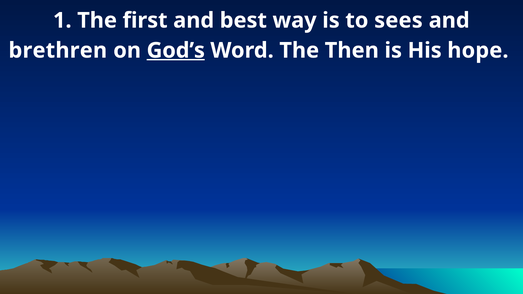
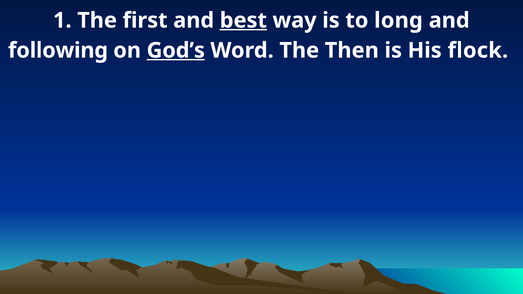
best underline: none -> present
sees: sees -> long
brethren: brethren -> following
hope: hope -> flock
